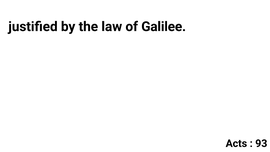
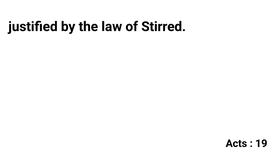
Galilee: Galilee -> Stirred
93: 93 -> 19
